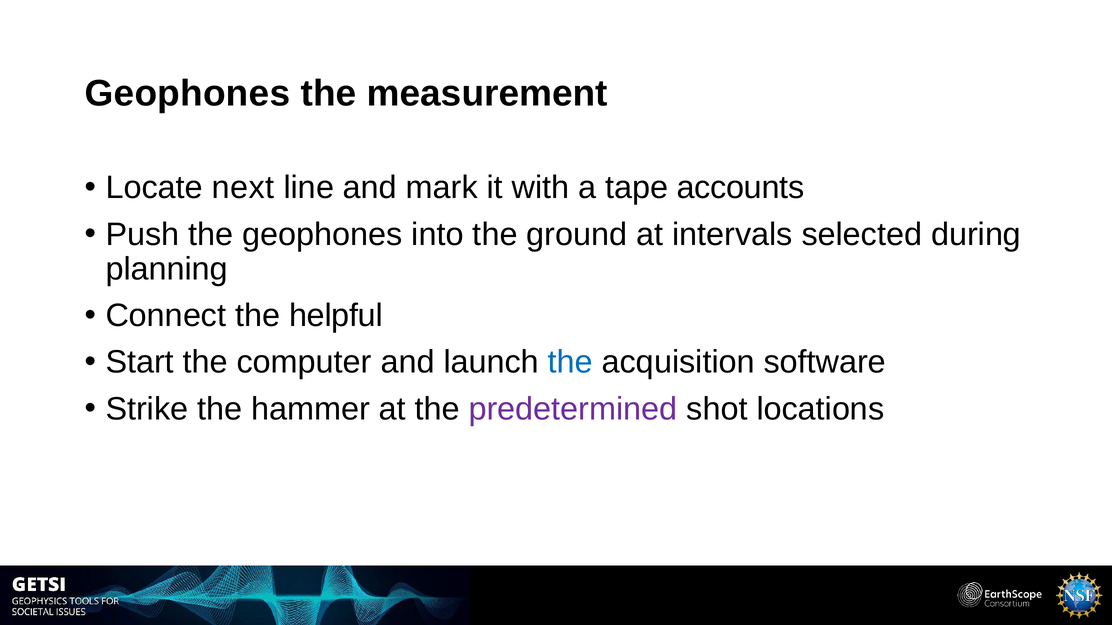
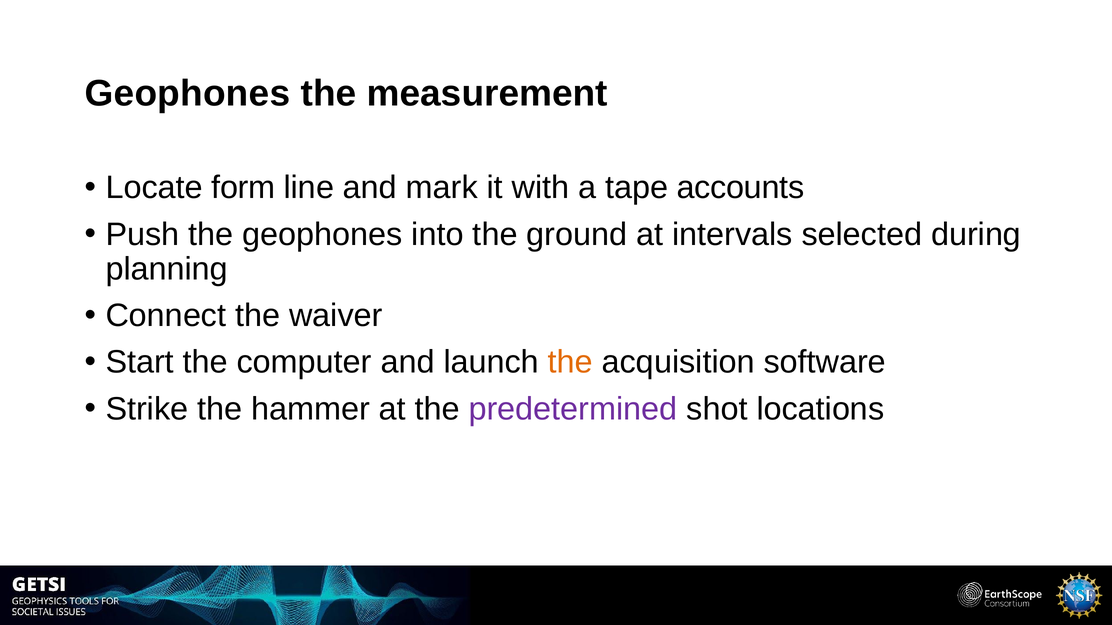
next: next -> form
helpful: helpful -> waiver
the at (570, 363) colour: blue -> orange
